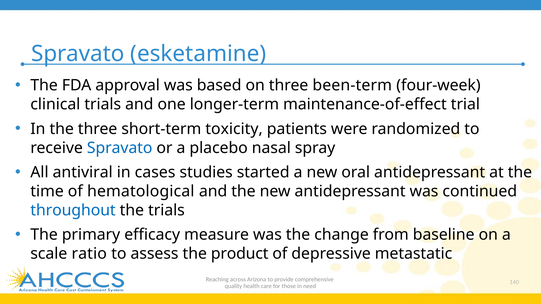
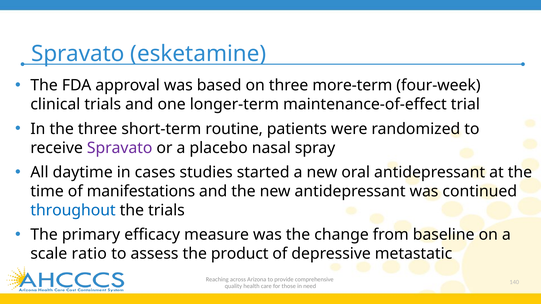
been-term: been-term -> more-term
toxicity: toxicity -> routine
Spravato at (120, 148) colour: blue -> purple
antiviral: antiviral -> daytime
hematological: hematological -> manifestations
